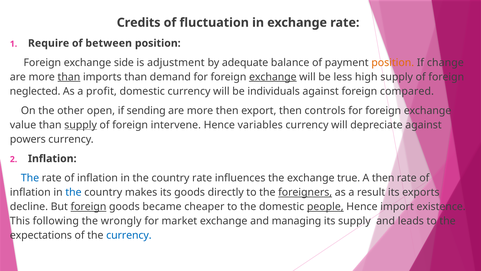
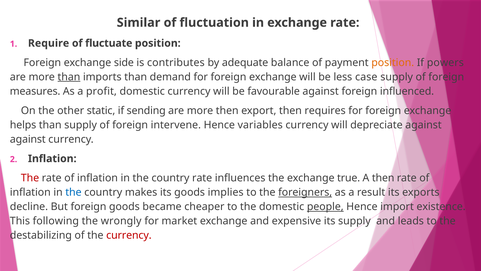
Credits: Credits -> Similar
between: between -> fluctuate
adjustment: adjustment -> contributes
change: change -> powers
exchange at (273, 77) underline: present -> none
high: high -> case
neglected: neglected -> measures
individuals: individuals -> favourable
compared: compared -> influenced
open: open -> static
controls: controls -> requires
value: value -> helps
supply at (81, 125) underline: present -> none
powers at (28, 139): powers -> against
The at (30, 178) colour: blue -> red
directly: directly -> implies
foreign at (88, 206) underline: present -> none
managing: managing -> expensive
expectations: expectations -> destabilizing
currency at (129, 235) colour: blue -> red
